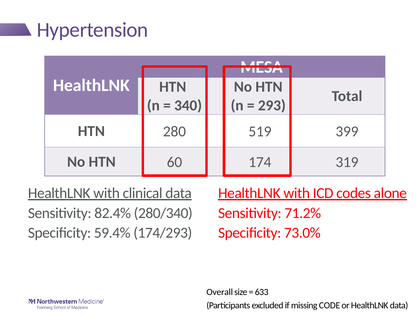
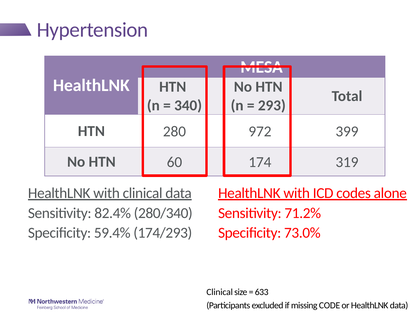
519: 519 -> 972
Overall at (220, 292): Overall -> Clinical
